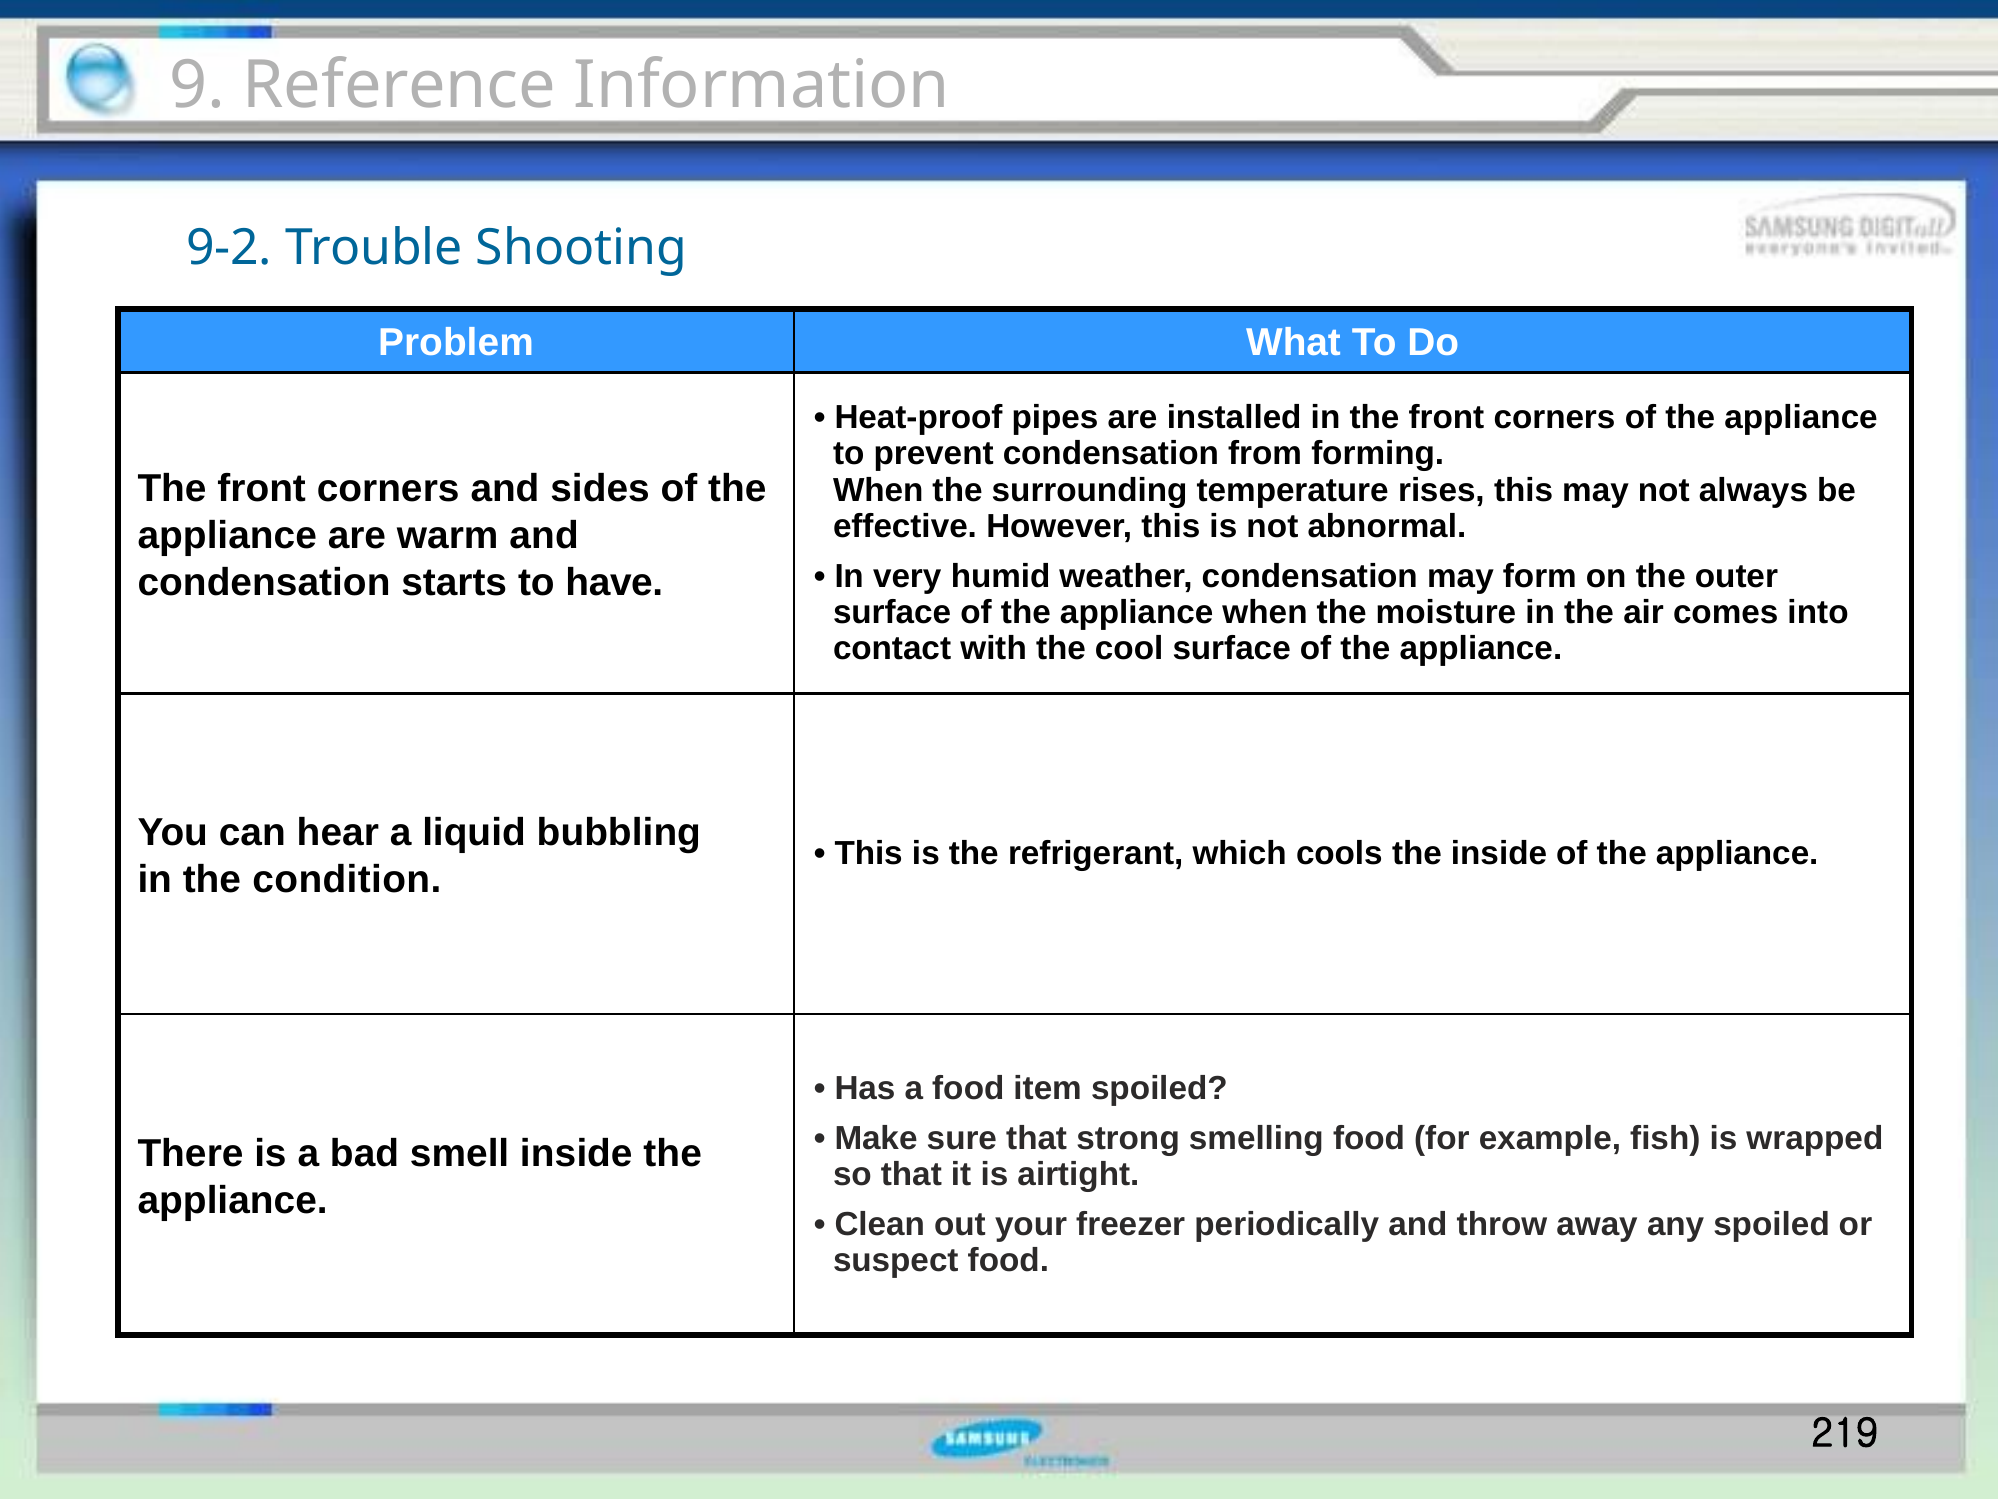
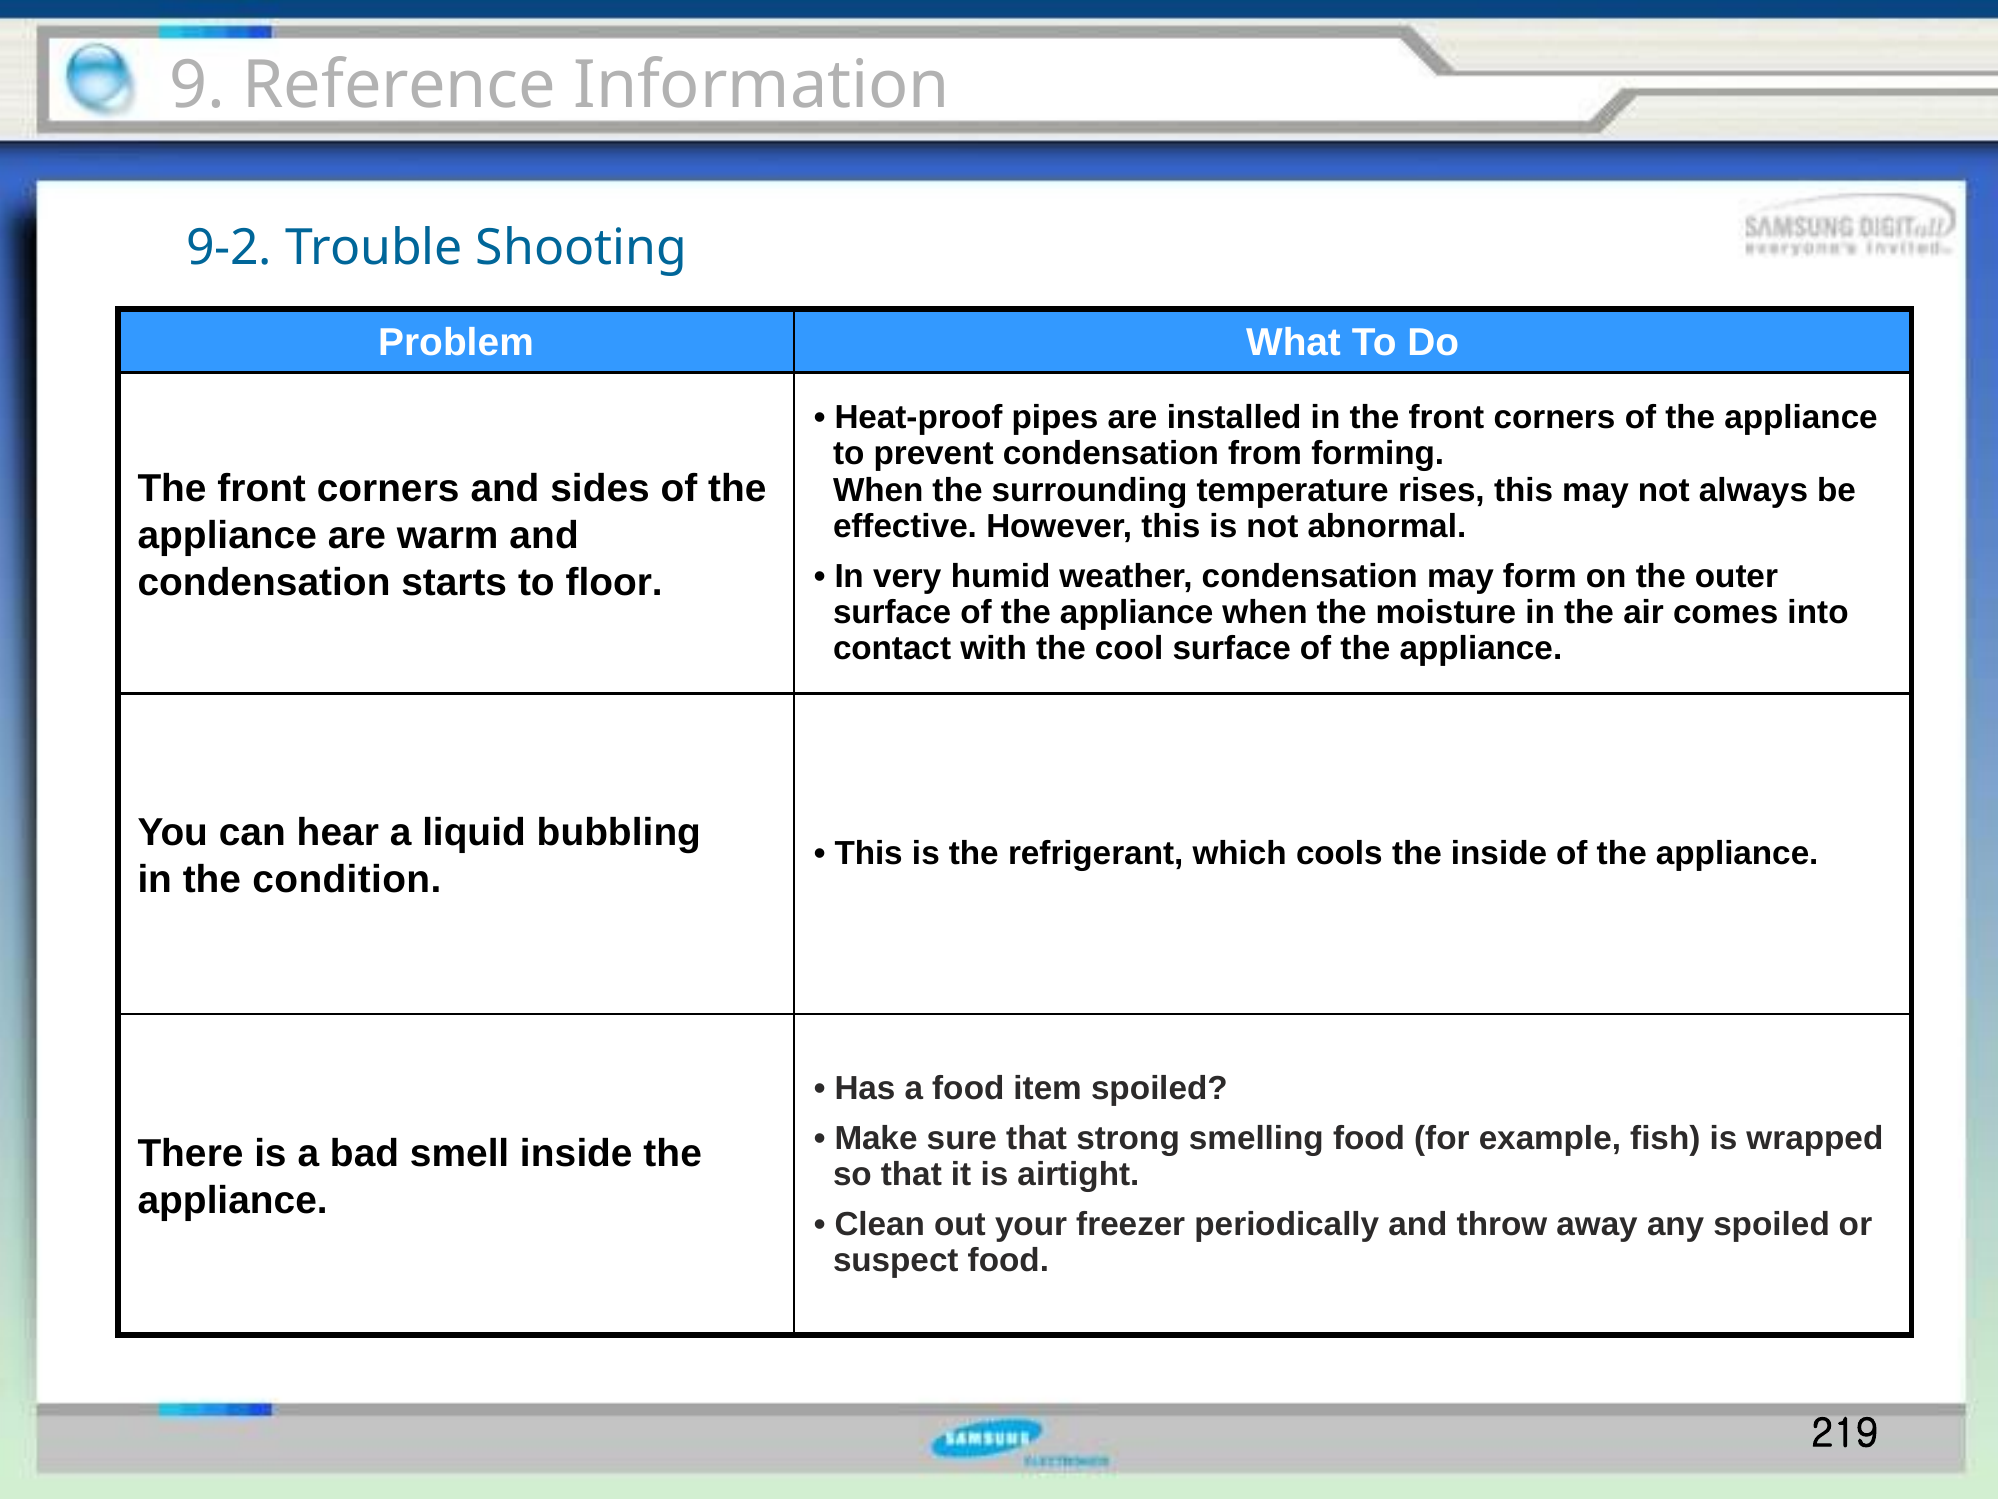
have: have -> floor
